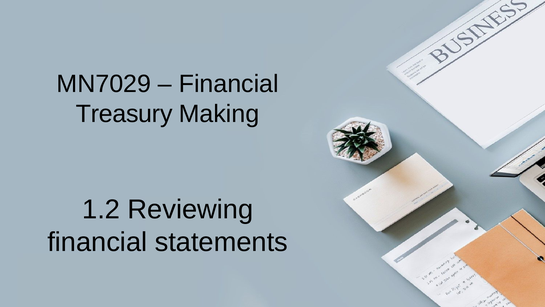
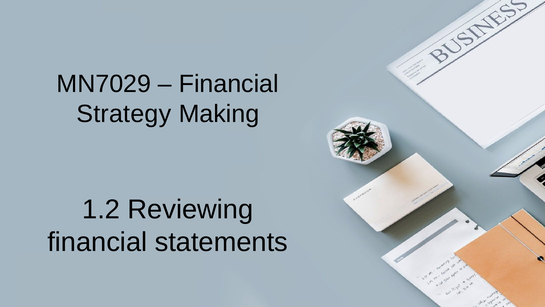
Treasury: Treasury -> Strategy
